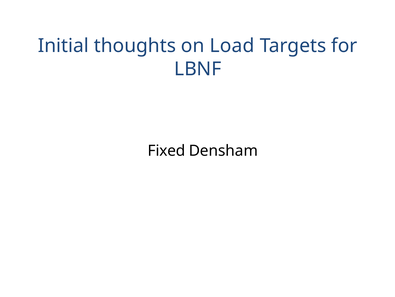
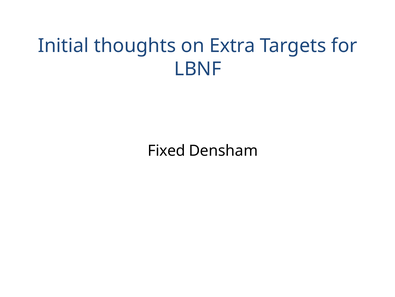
Load: Load -> Extra
